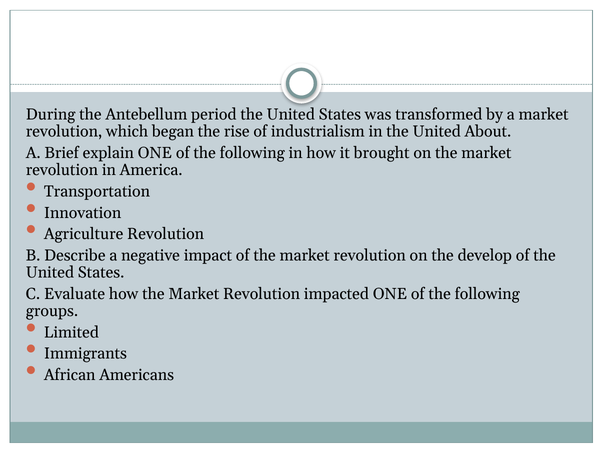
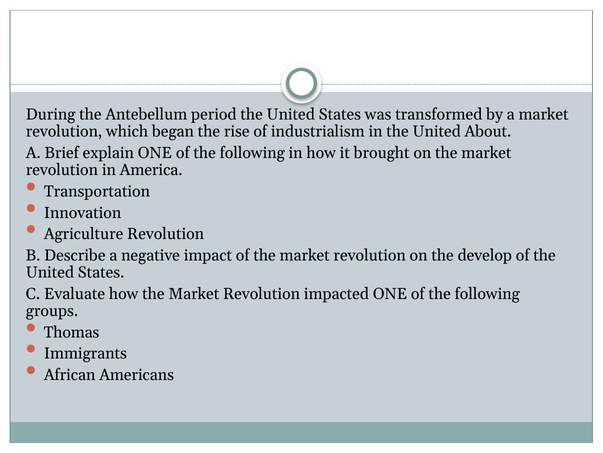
Limited: Limited -> Thomas
